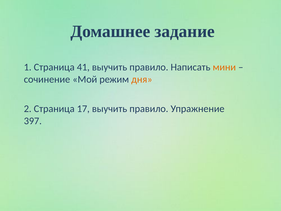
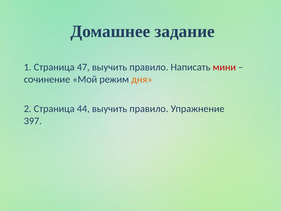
41: 41 -> 47
мини colour: orange -> red
17: 17 -> 44
